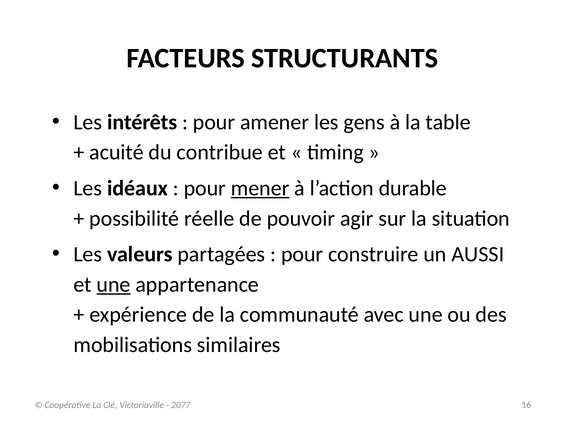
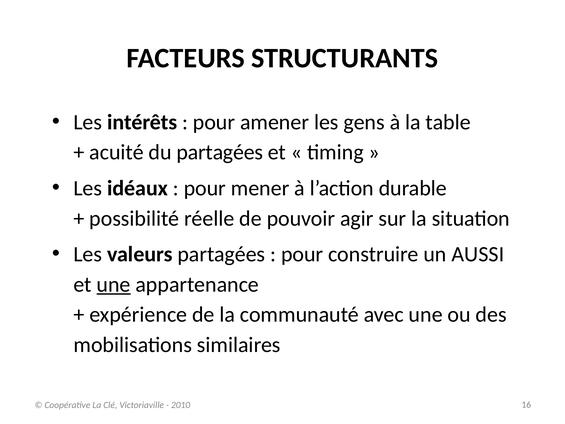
du contribue: contribue -> partagées
mener underline: present -> none
2077: 2077 -> 2010
